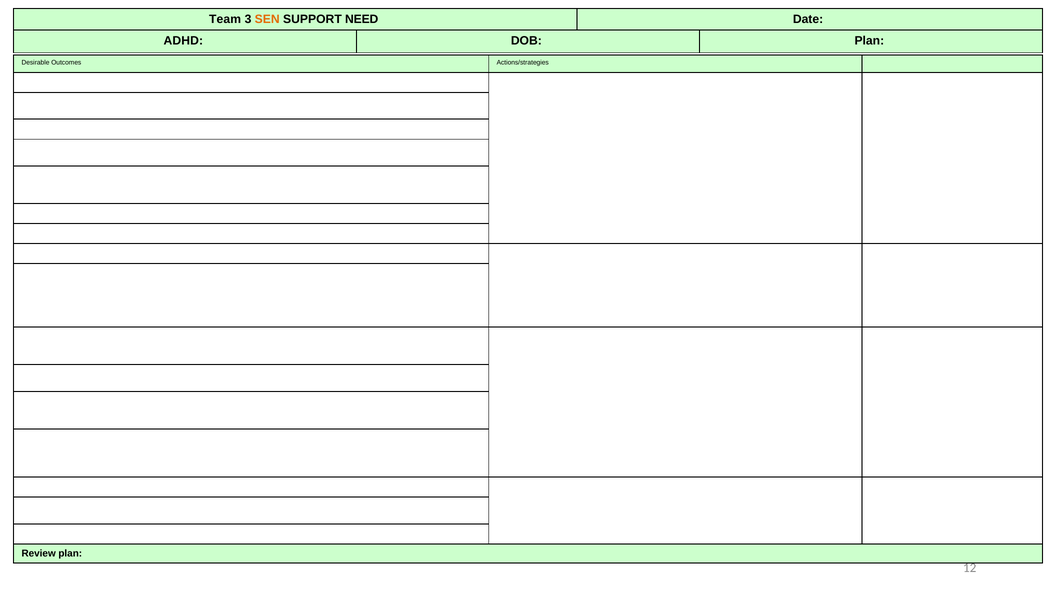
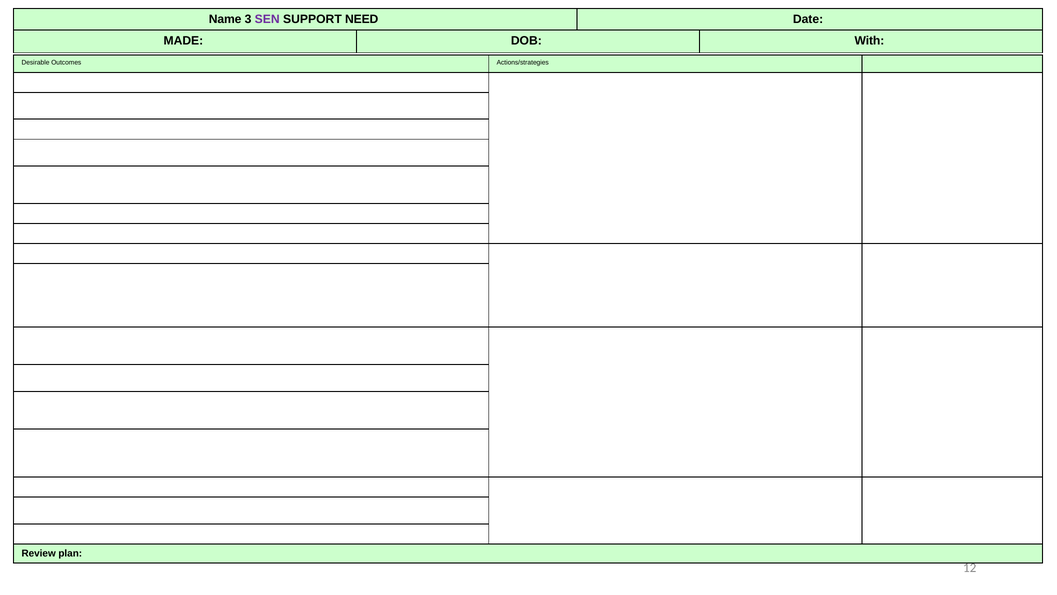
Team: Team -> Name
SEN colour: orange -> purple
ADHD: ADHD -> MADE
DOB Plan: Plan -> With
